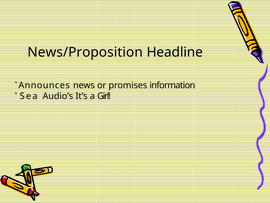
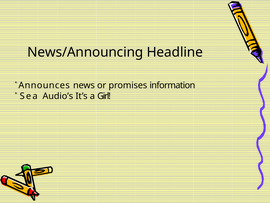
News/Proposition: News/Proposition -> News/Announcing
